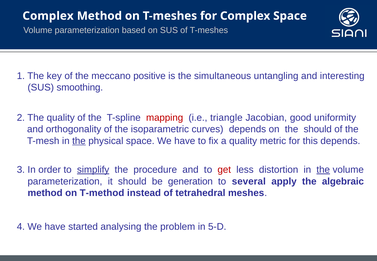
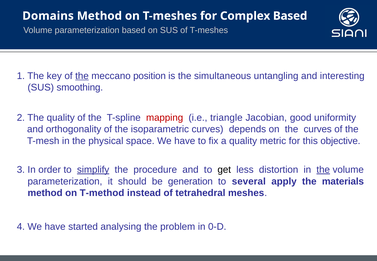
Complex at (48, 16): Complex -> Domains
Complex Space: Space -> Based
the at (82, 76) underline: none -> present
positive: positive -> position
the should: should -> curves
the at (79, 141) underline: present -> none
this depends: depends -> objective
get colour: red -> black
algebraic: algebraic -> materials
5-D: 5-D -> 0-D
